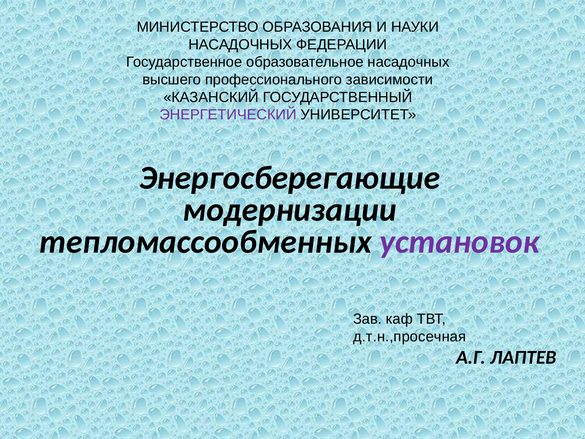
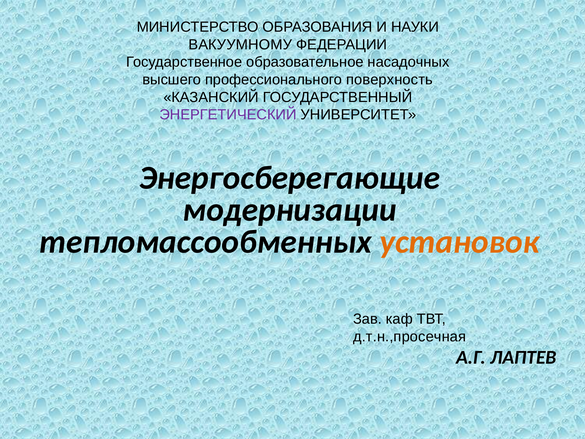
НАСАДОЧНЫХ at (240, 45): НАСАДОЧНЫХ -> ВАКУУМНОМУ
зависимости: зависимости -> поверхность
установок colour: purple -> orange
